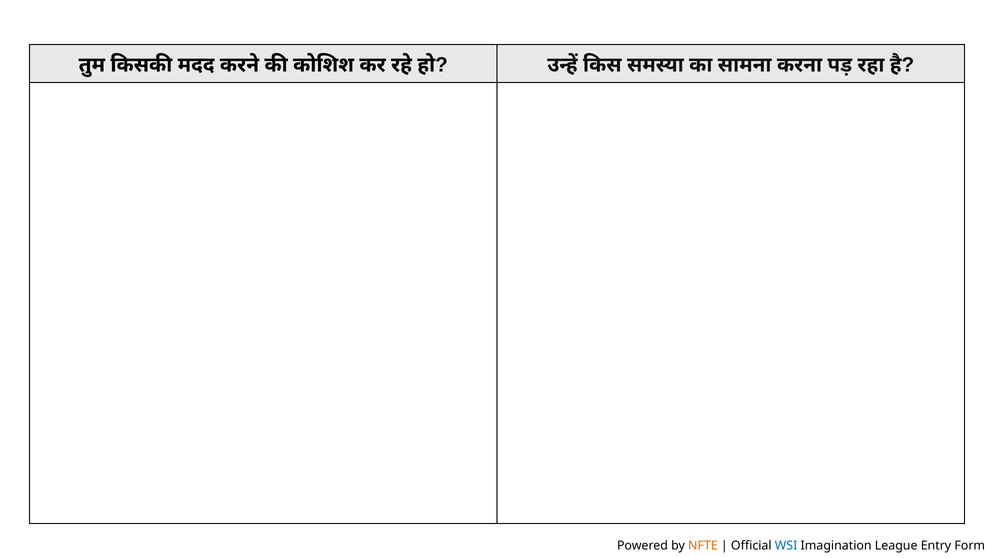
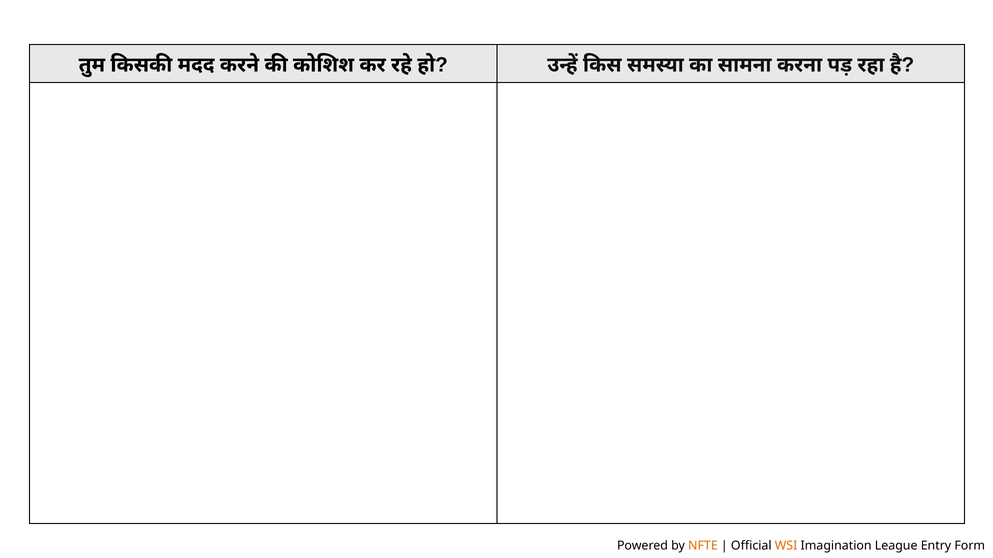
WSI colour: blue -> orange
